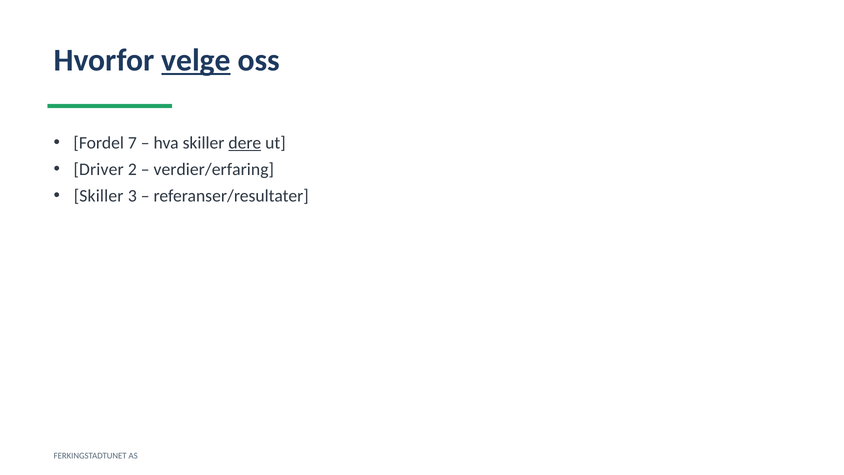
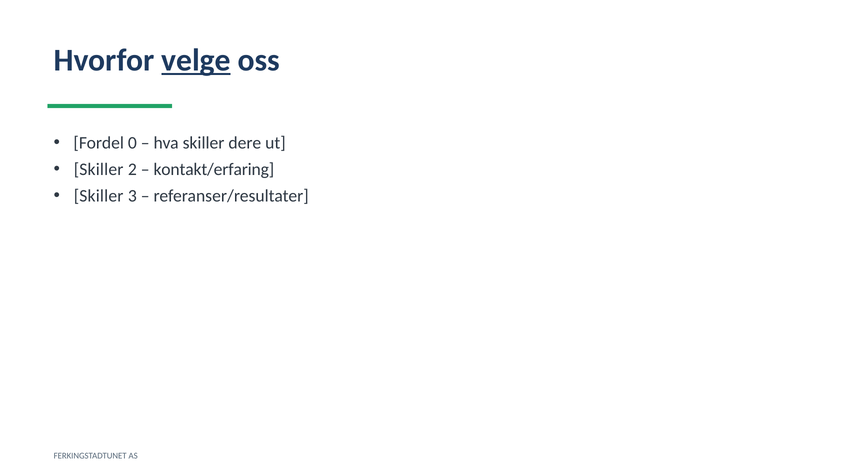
7: 7 -> 0
dere underline: present -> none
Driver at (99, 169): Driver -> Skiller
verdier/erfaring: verdier/erfaring -> kontakt/erfaring
